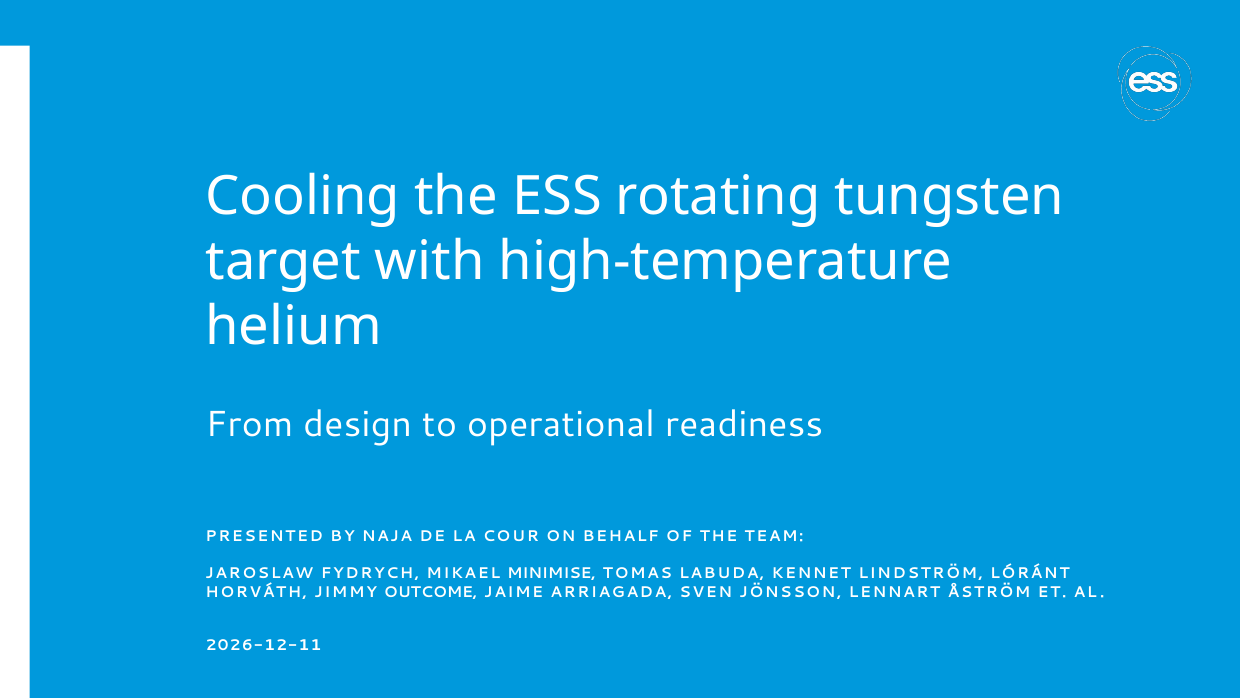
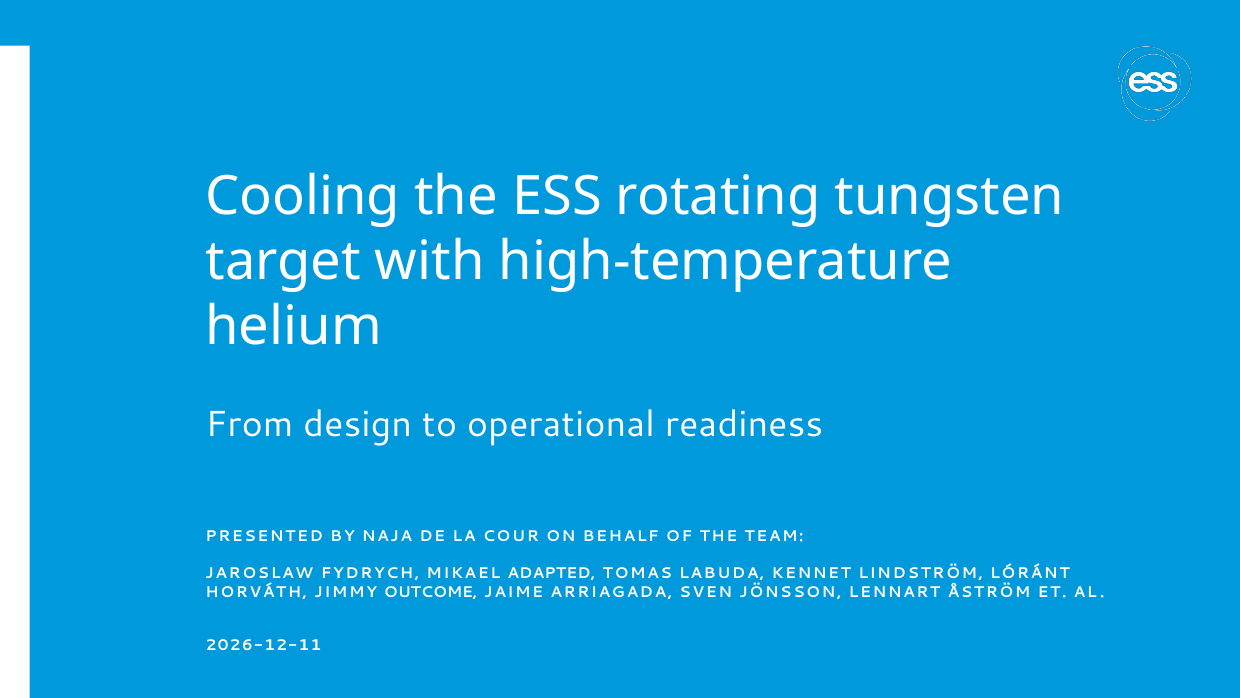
MINIMISE: MINIMISE -> ADAPTED
